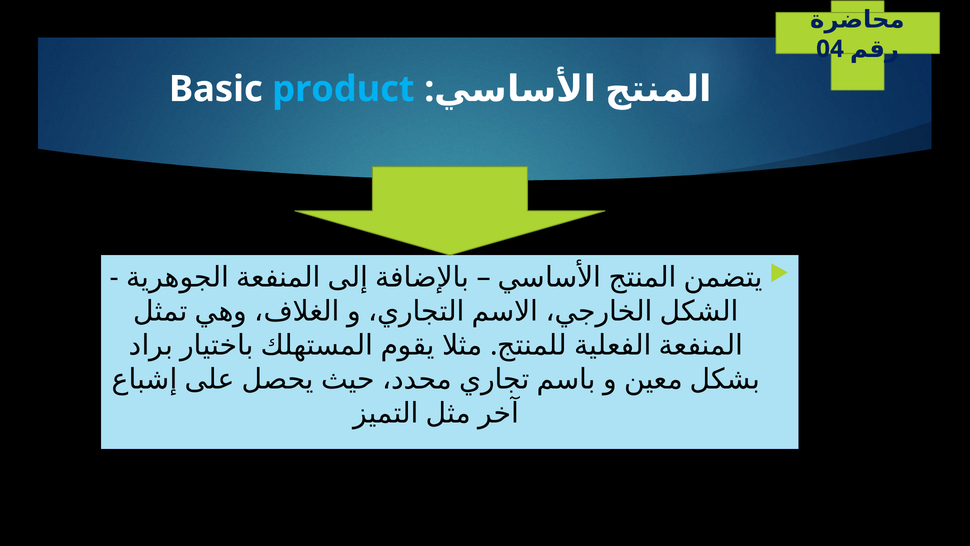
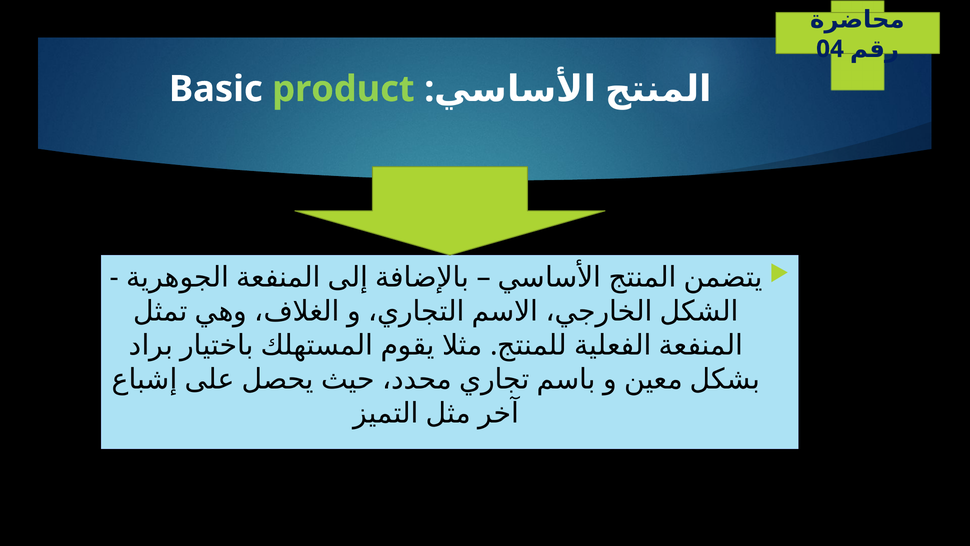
product colour: light blue -> light green
